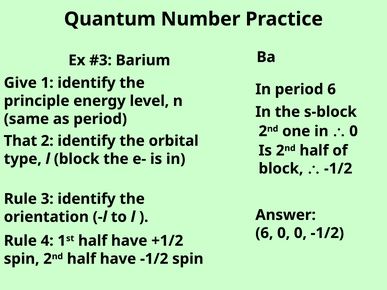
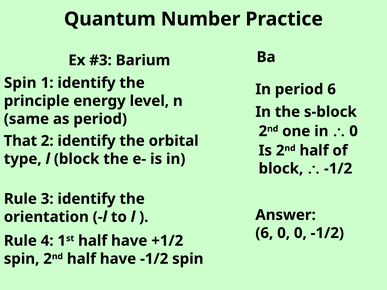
Give at (20, 83): Give -> Spin
